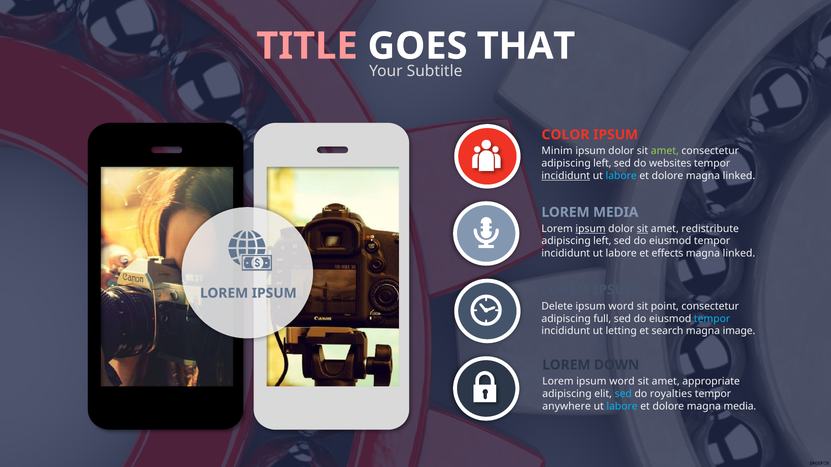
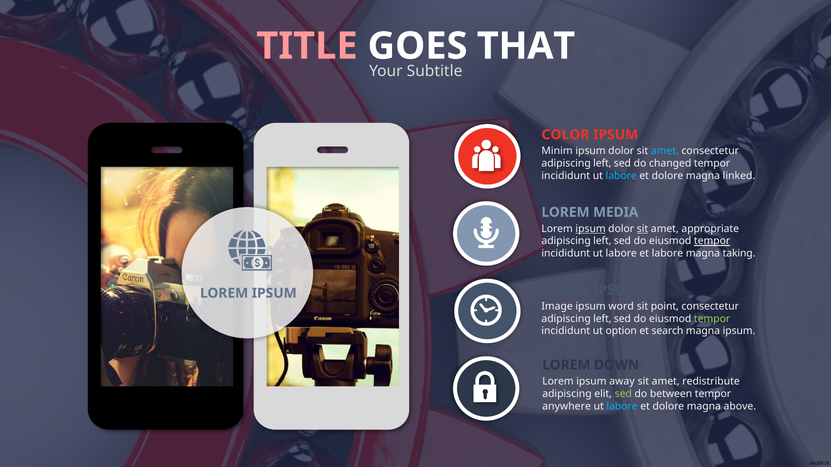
amet at (665, 151) colour: light green -> light blue
websites: websites -> changed
incididunt at (566, 176) underline: present -> none
redistribute: redistribute -> appropriate
tempor at (712, 241) underline: none -> present
et effects: effects -> labore
linked at (739, 254): linked -> taking
Delete: Delete -> Image
full at (602, 319): full -> left
tempor at (712, 319) colour: light blue -> light green
letting: letting -> option
magna image: image -> ipsum
Lorem ipsum word: word -> away
appropriate: appropriate -> redistribute
sed at (623, 394) colour: light blue -> light green
royalties: royalties -> between
magna media: media -> above
